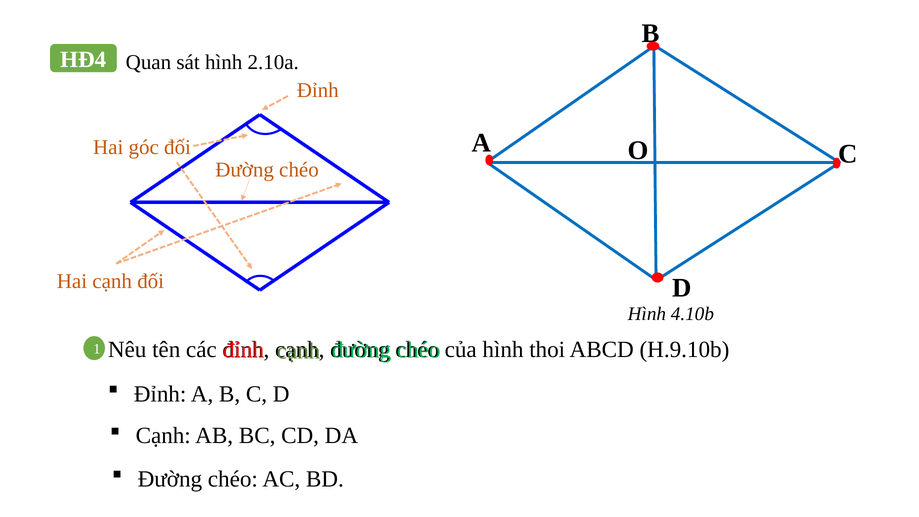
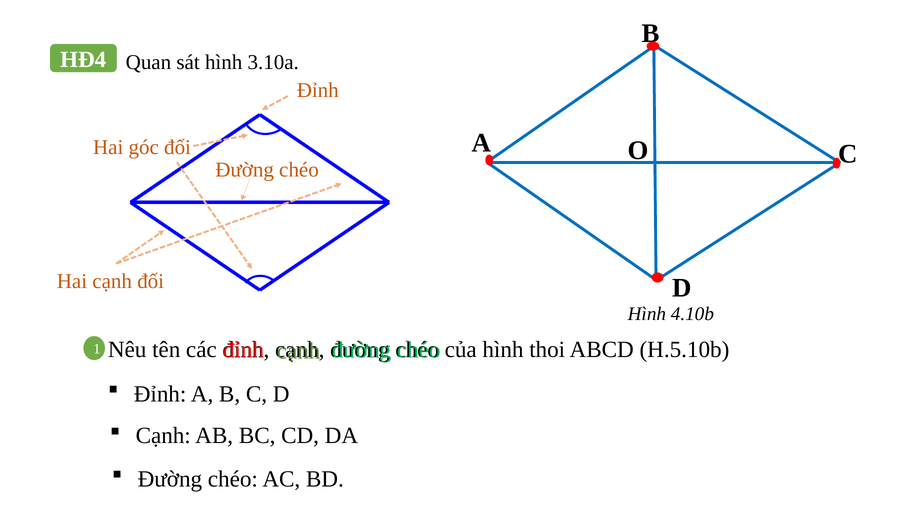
2.10a: 2.10a -> 3.10a
H.9.10b: H.9.10b -> H.5.10b
